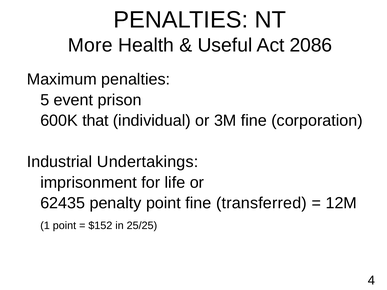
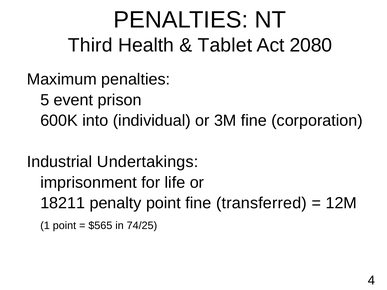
More: More -> Third
Useful: Useful -> Tablet
2086: 2086 -> 2080
that: that -> into
62435: 62435 -> 18211
$152: $152 -> $565
25/25: 25/25 -> 74/25
